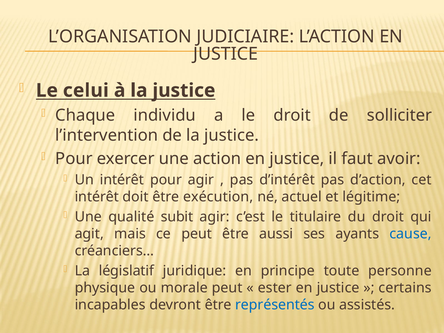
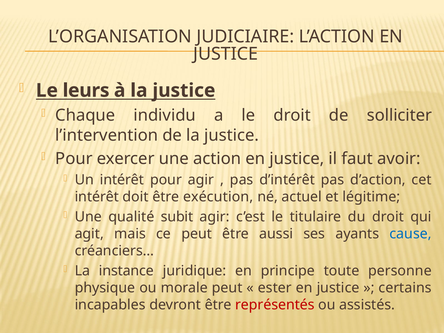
celui: celui -> leurs
législatif: législatif -> instance
représentés colour: blue -> red
